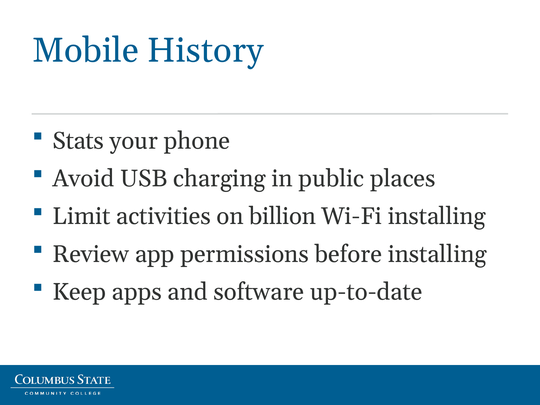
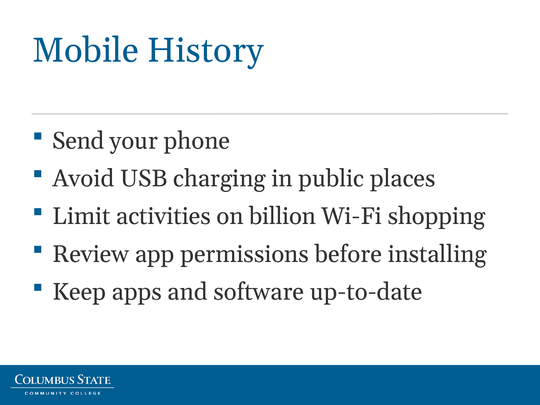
Stats: Stats -> Send
Wi-Fi installing: installing -> shopping
